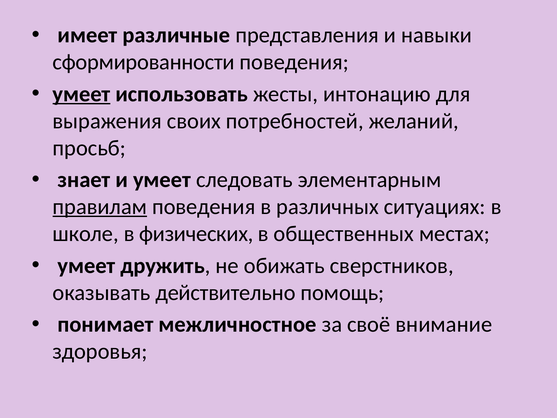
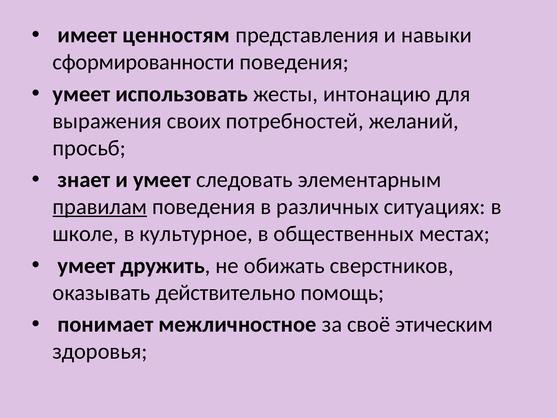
различные: различные -> ценностям
умеет at (81, 94) underline: present -> none
физических: физических -> культурное
внимание: внимание -> этическим
